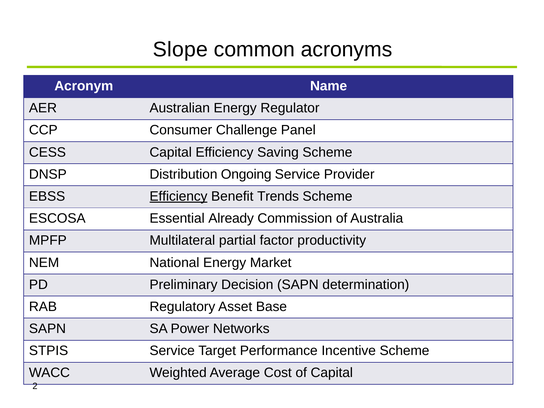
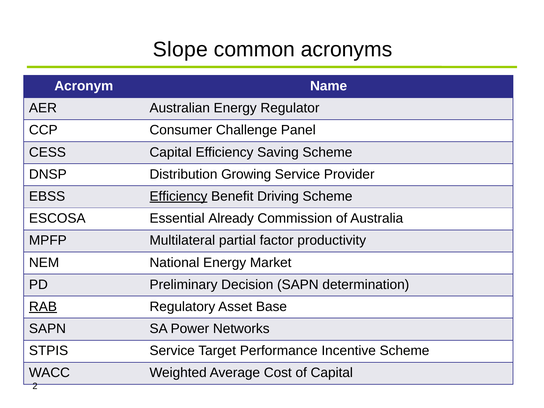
Ongoing: Ongoing -> Growing
Trends: Trends -> Driving
RAB underline: none -> present
